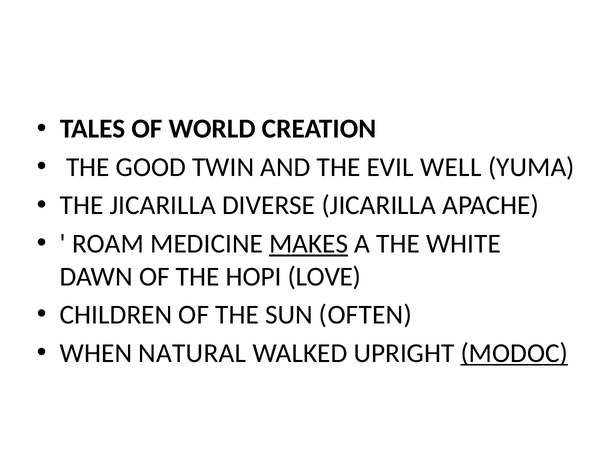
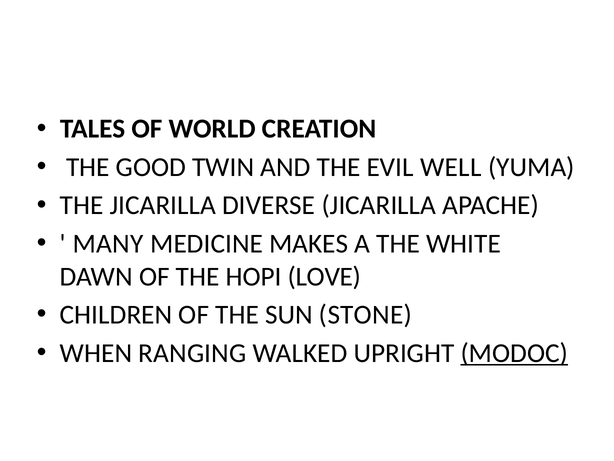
ROAM: ROAM -> MANY
MAKES underline: present -> none
OFTEN: OFTEN -> STONE
NATURAL: NATURAL -> RANGING
